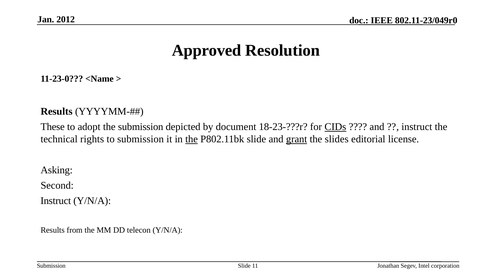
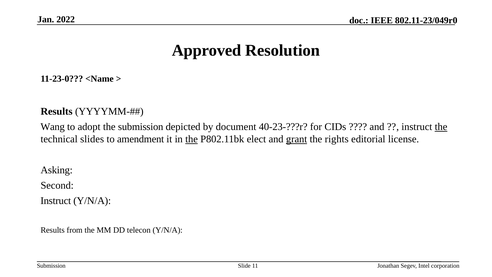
2012: 2012 -> 2022
These: These -> Wang
18-23-???r: 18-23-???r -> 40-23-???r
CIDs underline: present -> none
the at (441, 127) underline: none -> present
rights: rights -> slides
to submission: submission -> amendment
P802.11bk slide: slide -> elect
slides: slides -> rights
